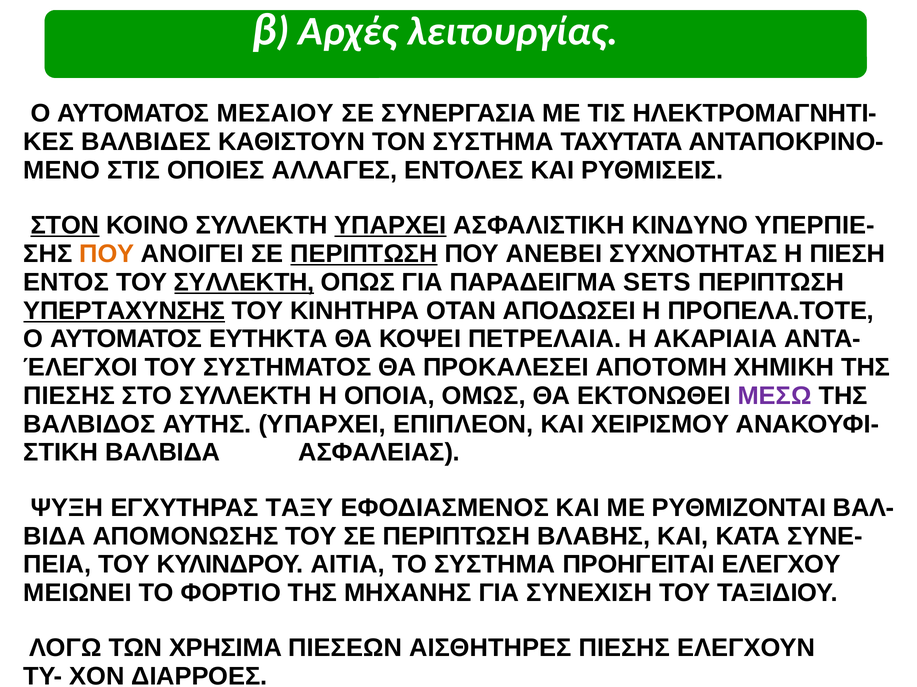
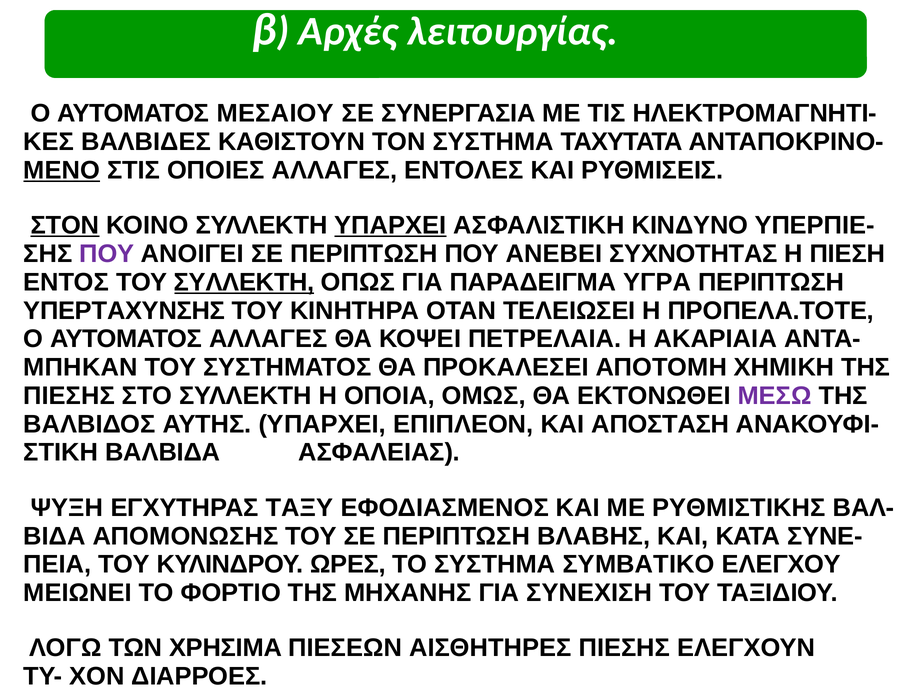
ΜΕΝΟ underline: none -> present
ΠΟΥ at (107, 254) colour: orange -> purple
ΠΕΡΙΠΤΩΣΗ at (364, 254) underline: present -> none
SETS: SETS -> ΥΓΡΑ
ΥΠΕΡΤΑΧΥΝΣΗΣ underline: present -> none
ΑΠΟΔΩΣΕΙ: ΑΠΟΔΩΣΕΙ -> ΤΕΛΕΙΩΣΕΙ
ΑΥΤΟΜΑΤΟΣ ΕΥΤΗΚΤΑ: ΕΥΤΗΚΤΑ -> ΑΛΛΑΓΕΣ
ΈΛΕΓΧΟΙ: ΈΛΕΓΧΟΙ -> ΜΠΗΚΑΝ
ΧΕΙΡΙΣΜΟΥ: ΧΕΙΡΙΣΜΟΥ -> ΑΠΟΣΤΑΣΗ
ΡΥΘΜΙΖΟΝΤΑΙ: ΡΥΘΜΙΖΟΝΤΑΙ -> ΡΥΘΜΙΣΤΙΚΗΣ
ΑΙΤΙΑ: ΑΙΤΙΑ -> ΩΡΕΣ
ΠΡΟΗΓΕΙΤΑΙ: ΠΡΟΗΓΕΙΤΑΙ -> ΣΥΜΒΑΤΙΚΟ
